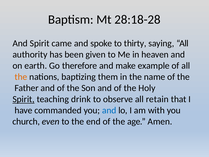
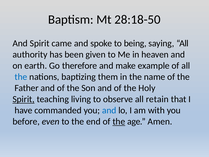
28:18-28: 28:18-28 -> 28:18-50
thirty: thirty -> being
the at (21, 77) colour: orange -> blue
drink: drink -> living
church: church -> before
the at (119, 121) underline: none -> present
